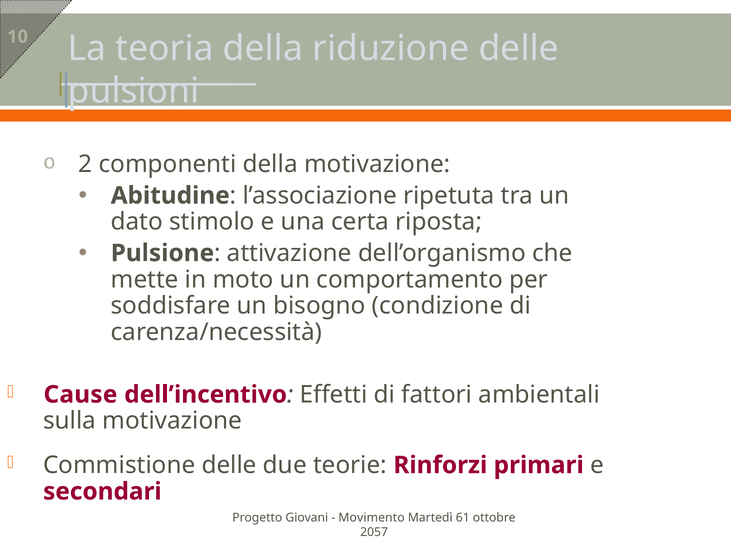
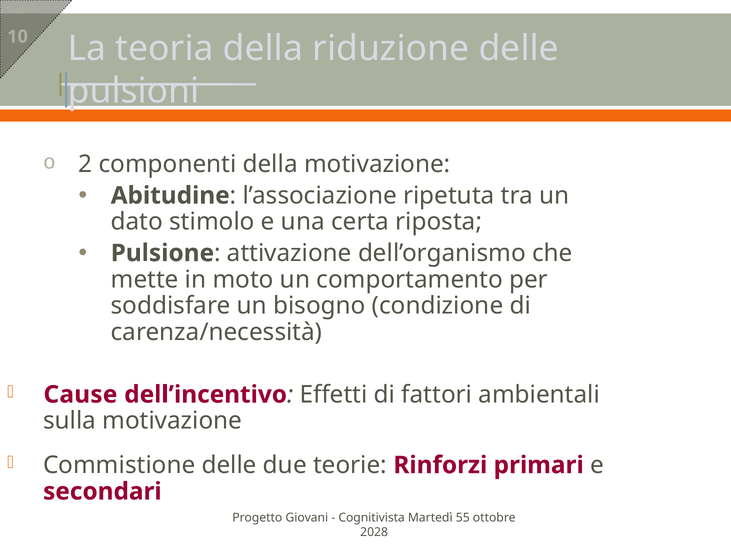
Movimento: Movimento -> Cognitivista
61: 61 -> 55
2057: 2057 -> 2028
